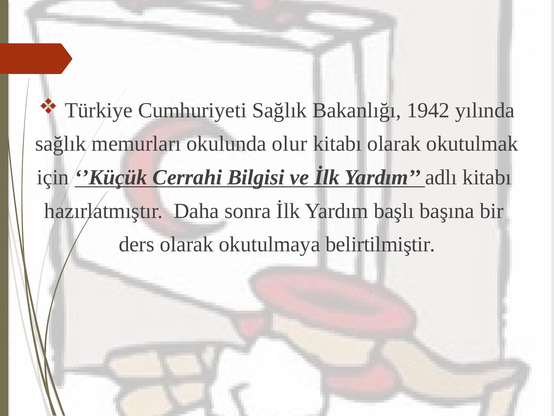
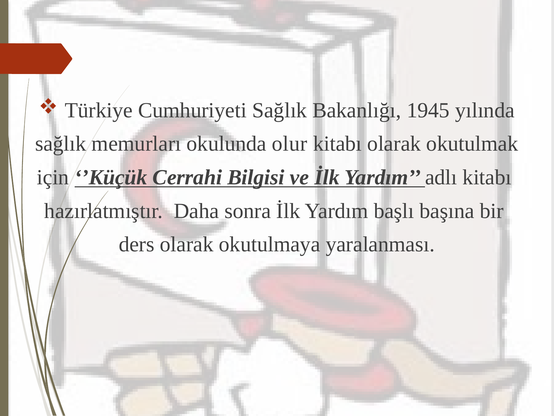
1942: 1942 -> 1945
belirtilmiştir: belirtilmiştir -> yaralanması
